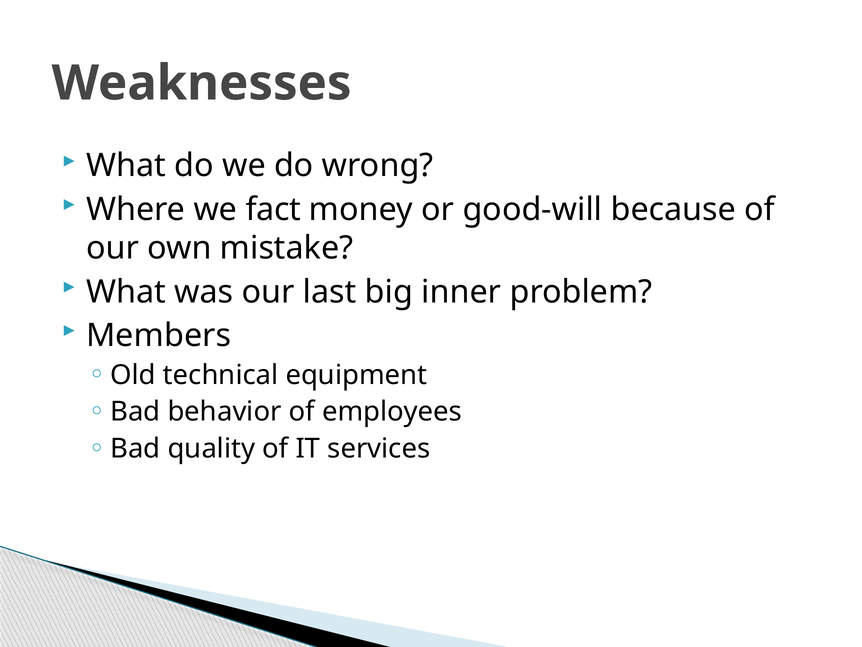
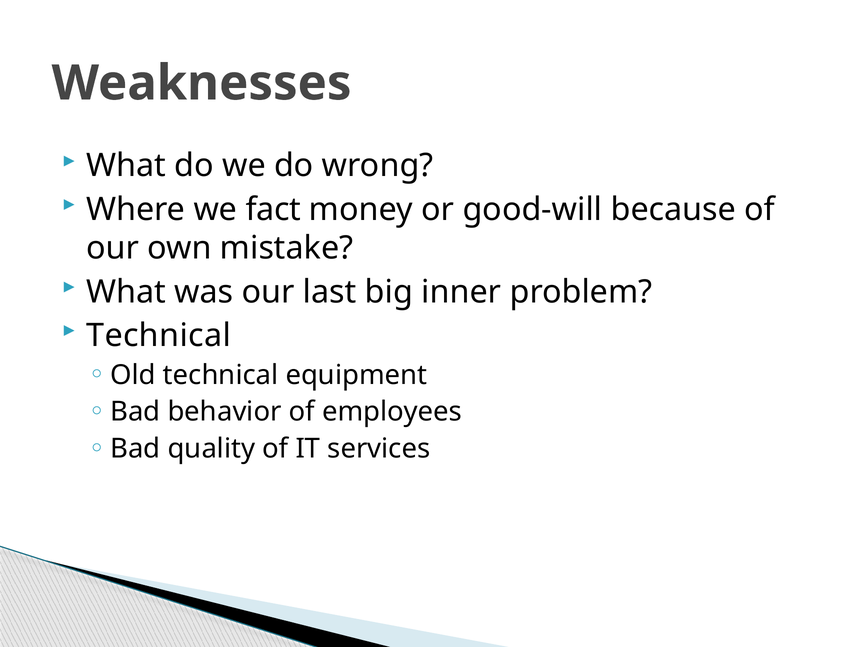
Members at (159, 335): Members -> Technical
